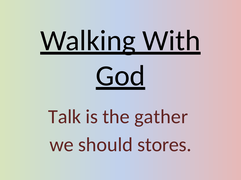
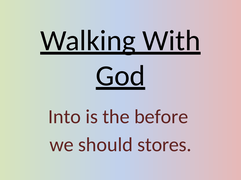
Talk: Talk -> Into
gather: gather -> before
